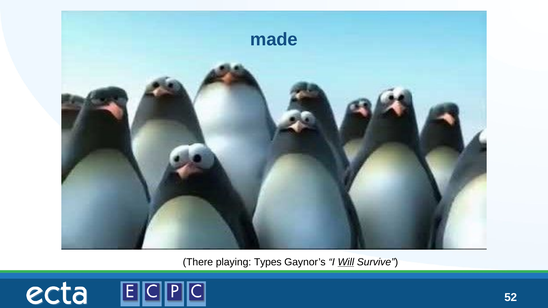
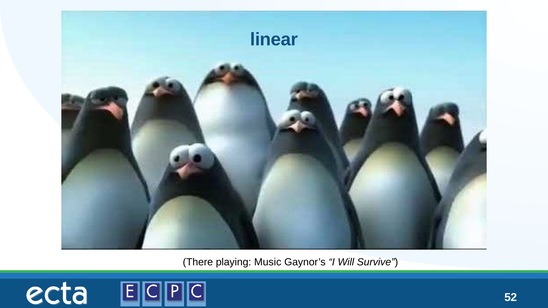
made: made -> linear
Types: Types -> Music
Will underline: present -> none
